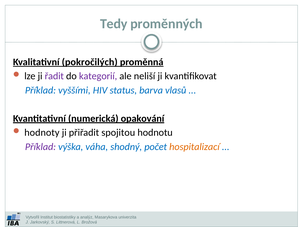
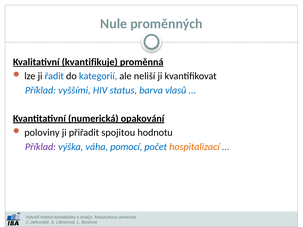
Tedy: Tedy -> Nule
pokročilých: pokročilých -> kvantifikuje
řadit colour: purple -> blue
kategorií colour: purple -> blue
hodnoty: hodnoty -> poloviny
shodný: shodný -> pomocí
